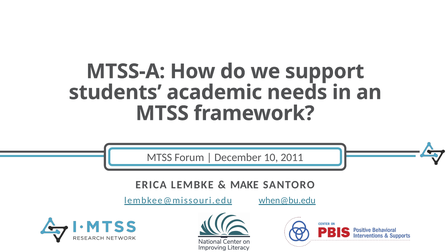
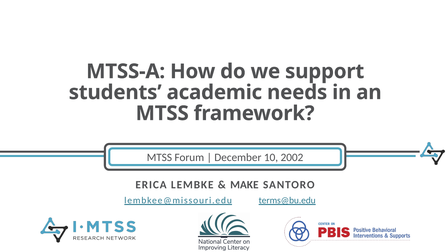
2011: 2011 -> 2002
when@bu.edu: when@bu.edu -> terms@bu.edu
